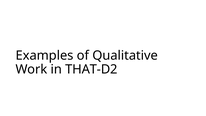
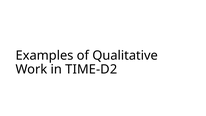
THAT-D2: THAT-D2 -> TIME-D2
